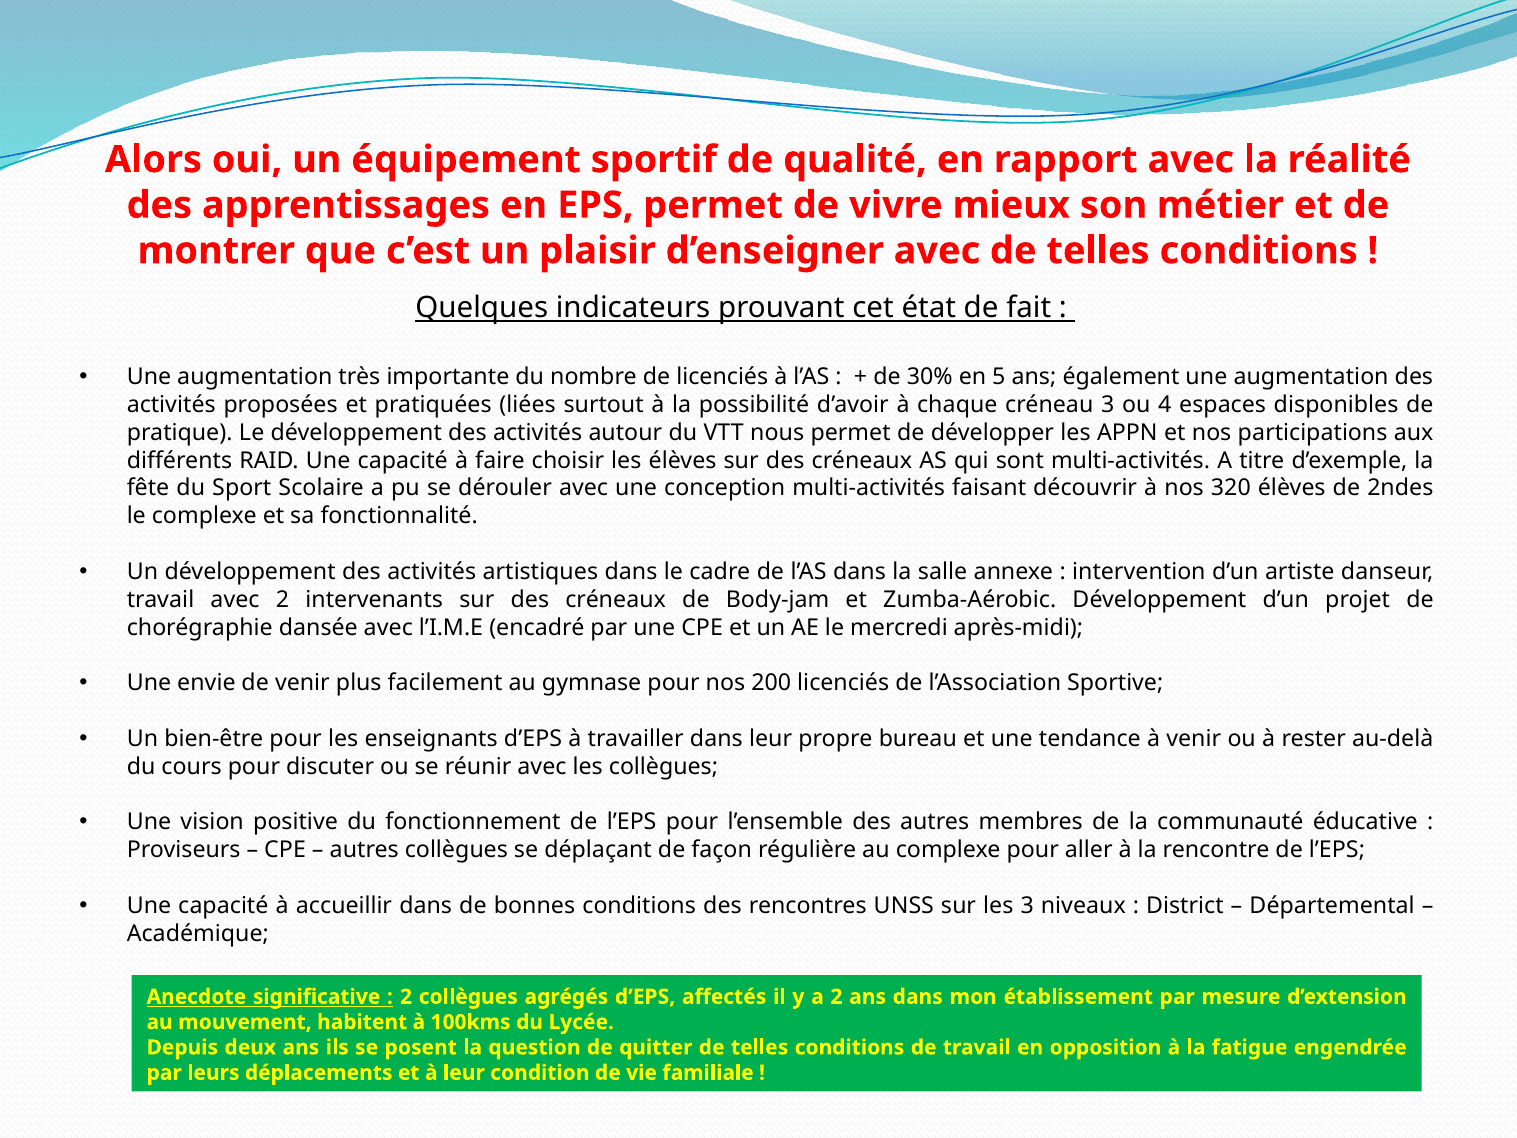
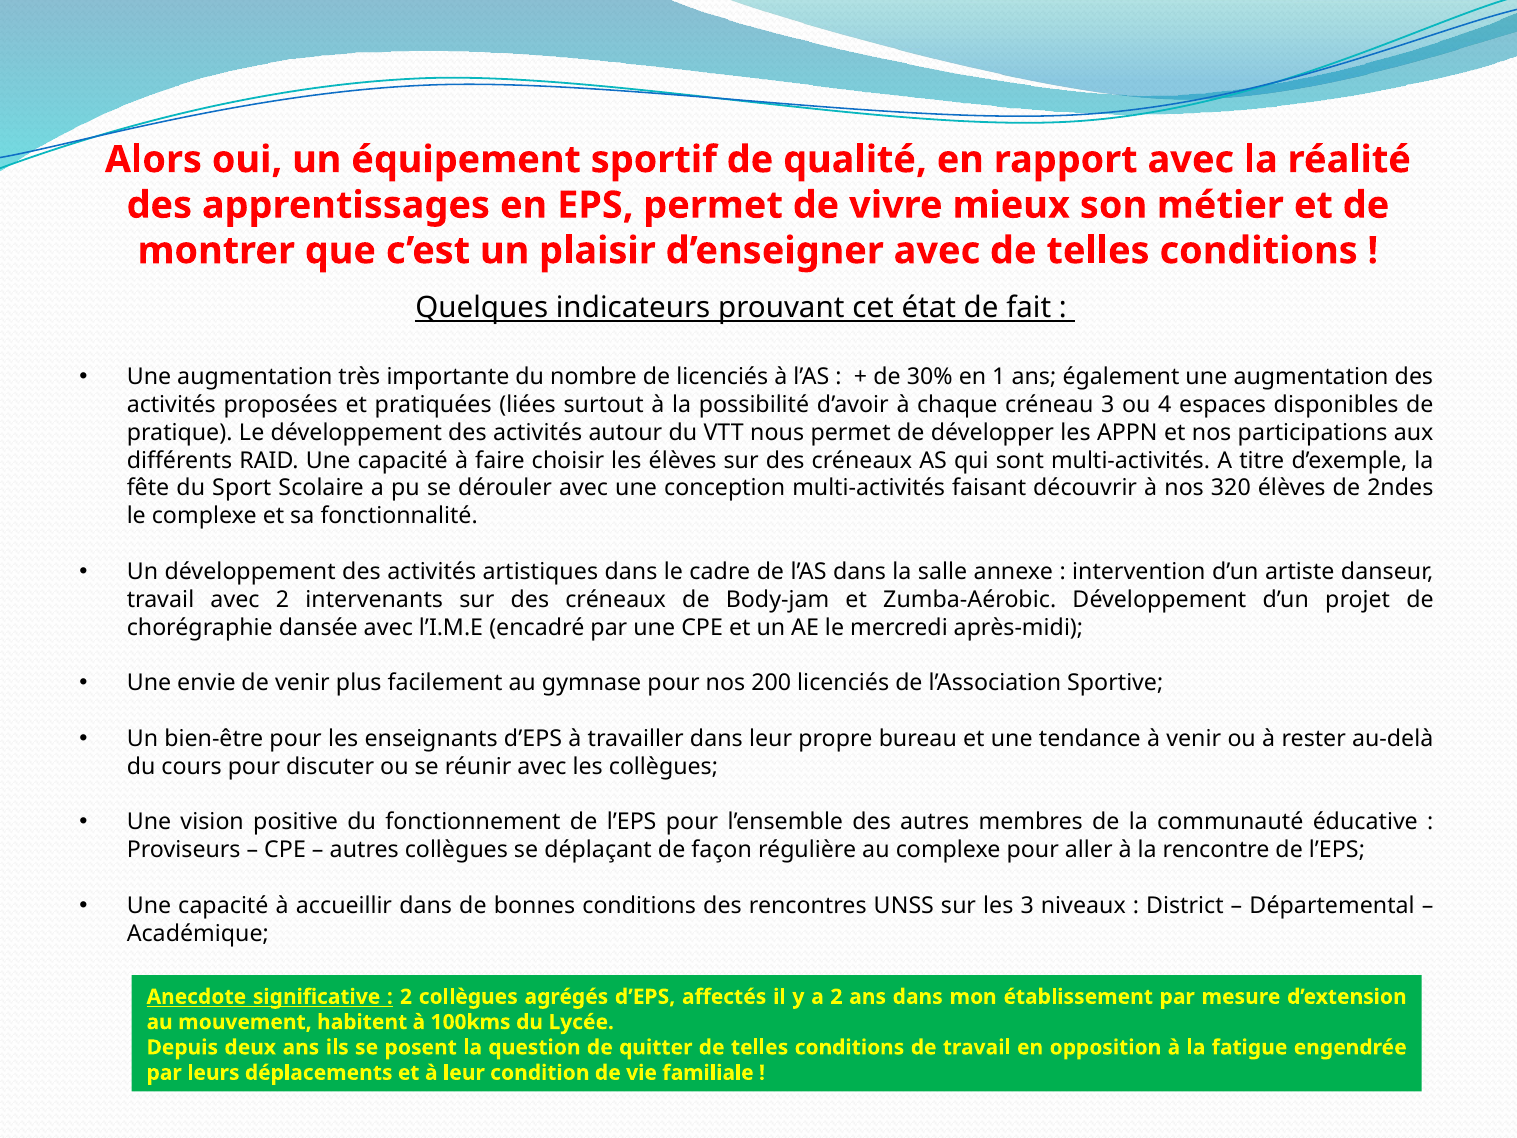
5: 5 -> 1
